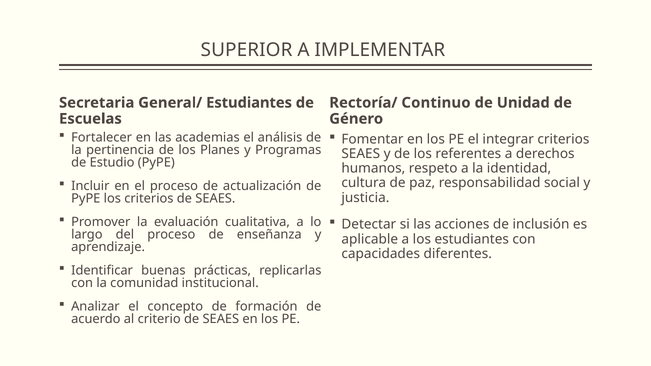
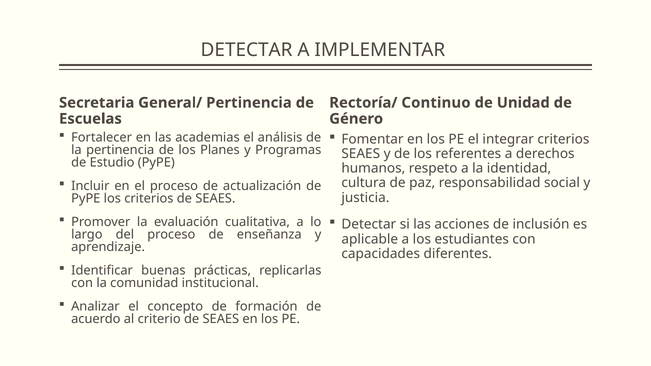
SUPERIOR at (247, 50): SUPERIOR -> DETECTAR
General/ Estudiantes: Estudiantes -> Pertinencia
